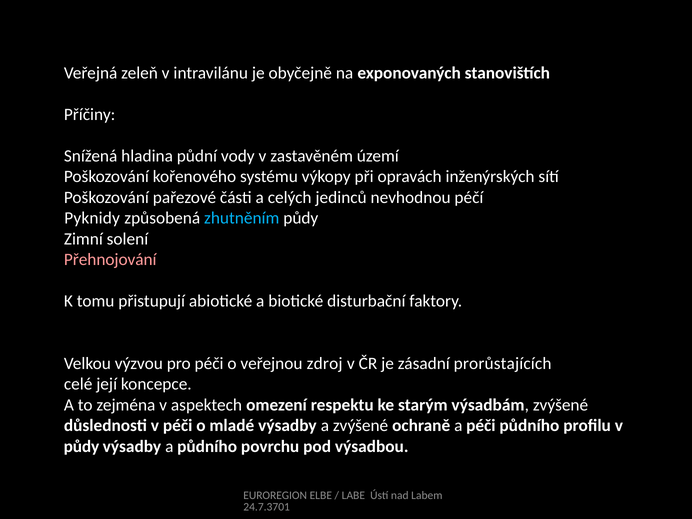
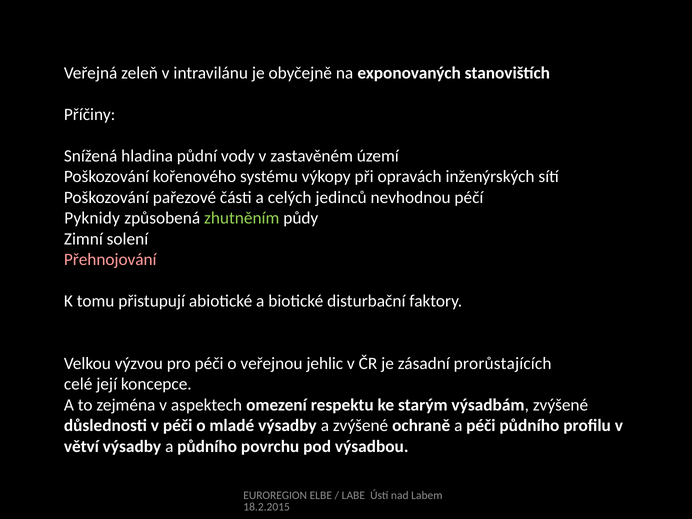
zhutněním colour: light blue -> light green
zdroj: zdroj -> jehlic
půdy at (81, 447): půdy -> větví
24.7.3701: 24.7.3701 -> 18.2.2015
